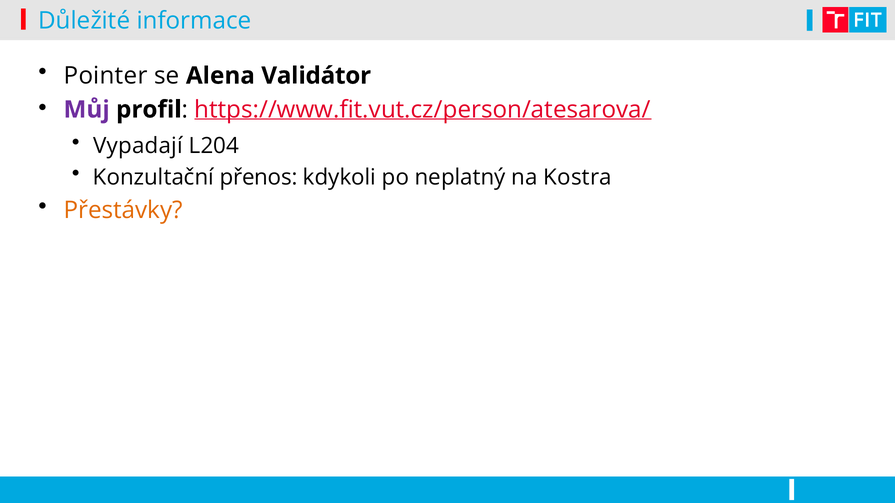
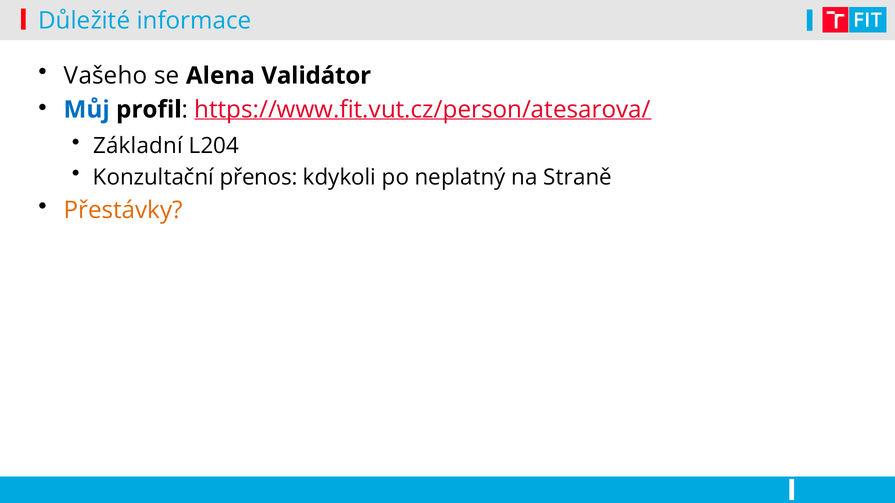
Pointer: Pointer -> Vašeho
Můj colour: purple -> blue
Vypadají: Vypadají -> Základní
Kostra: Kostra -> Straně
